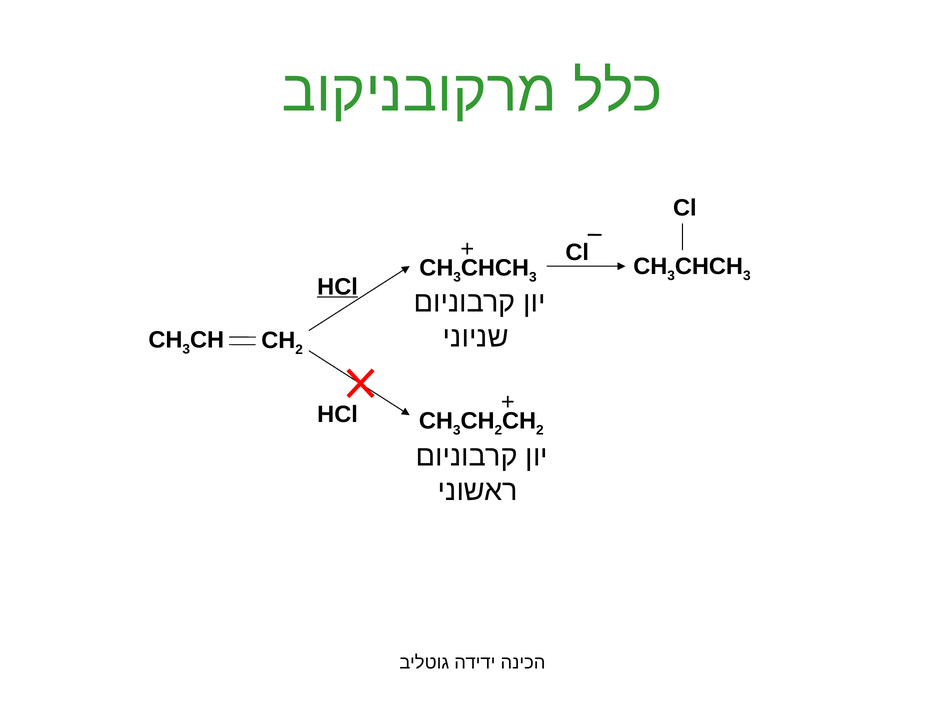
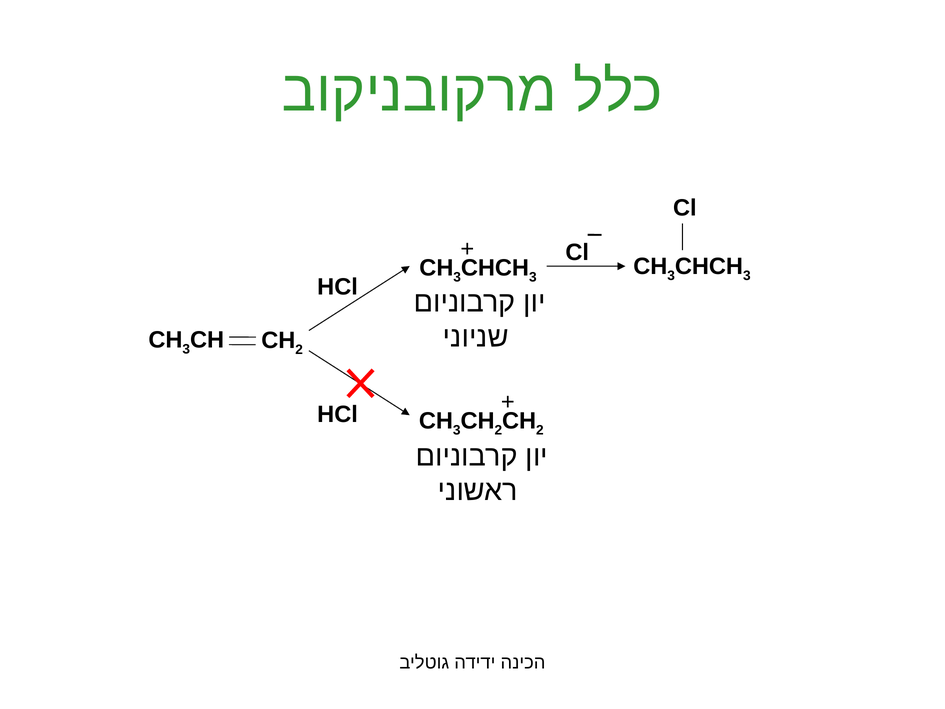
HCl at (338, 287) underline: present -> none
